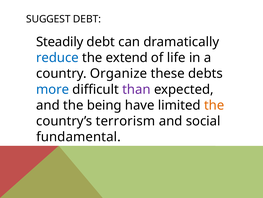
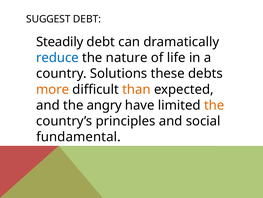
extend: extend -> nature
Organize: Organize -> Solutions
more colour: blue -> orange
than colour: purple -> orange
being: being -> angry
terrorism: terrorism -> principles
